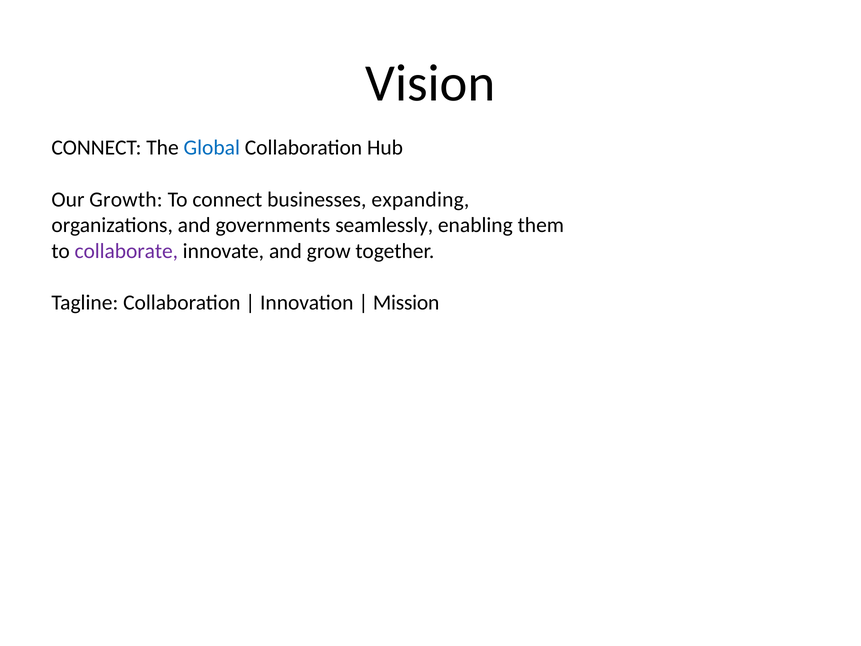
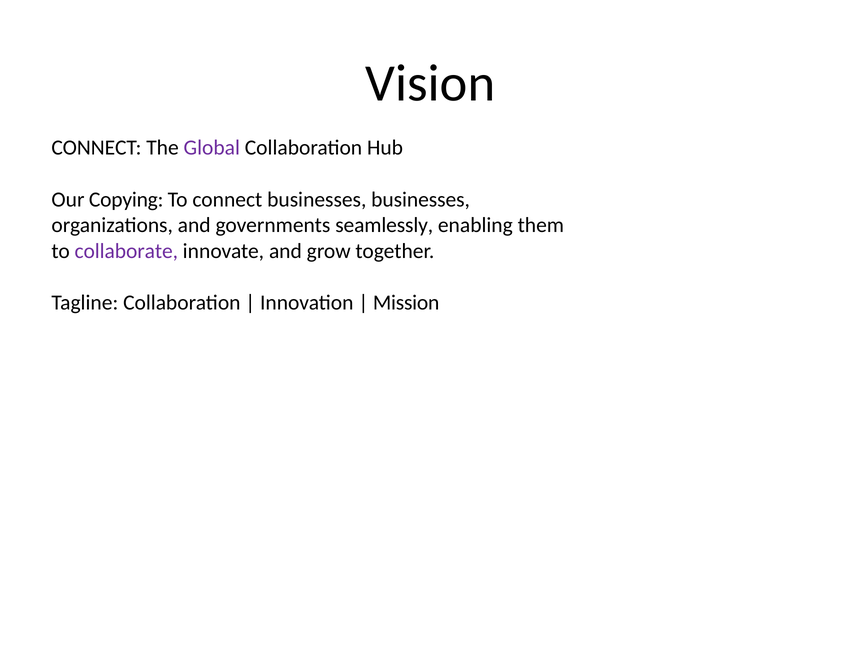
Global colour: blue -> purple
Growth: Growth -> Copying
businesses expanding: expanding -> businesses
